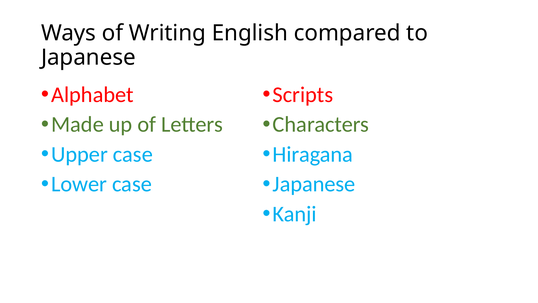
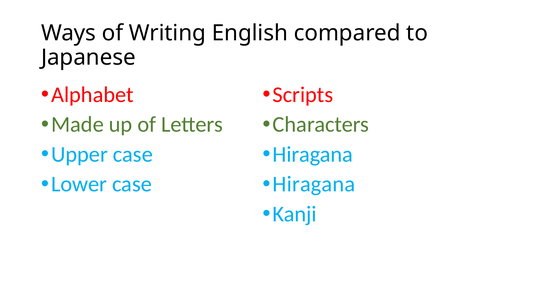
Japanese at (314, 184): Japanese -> Hiragana
